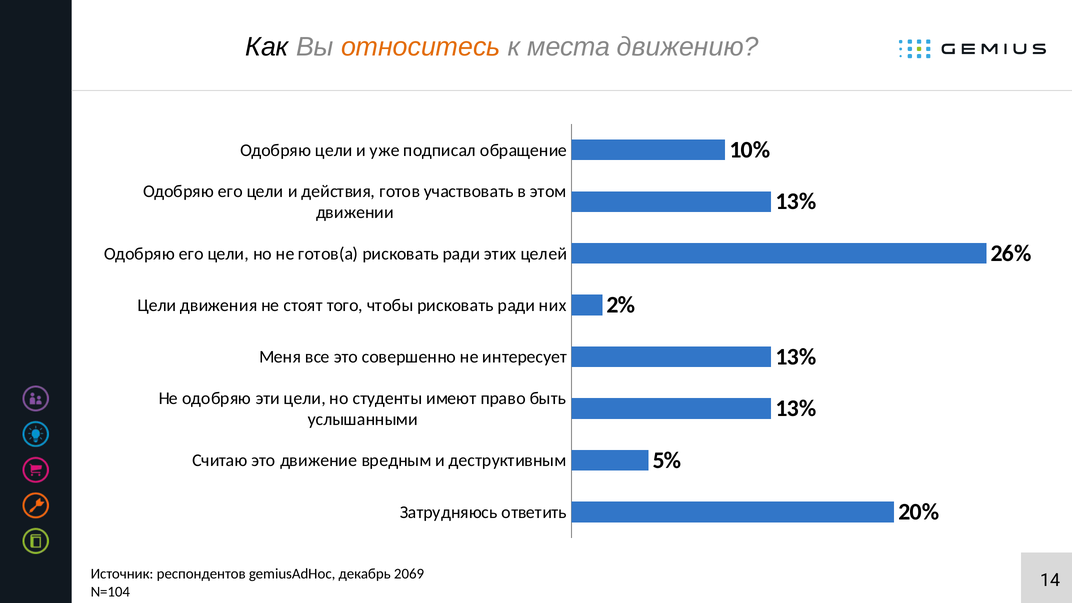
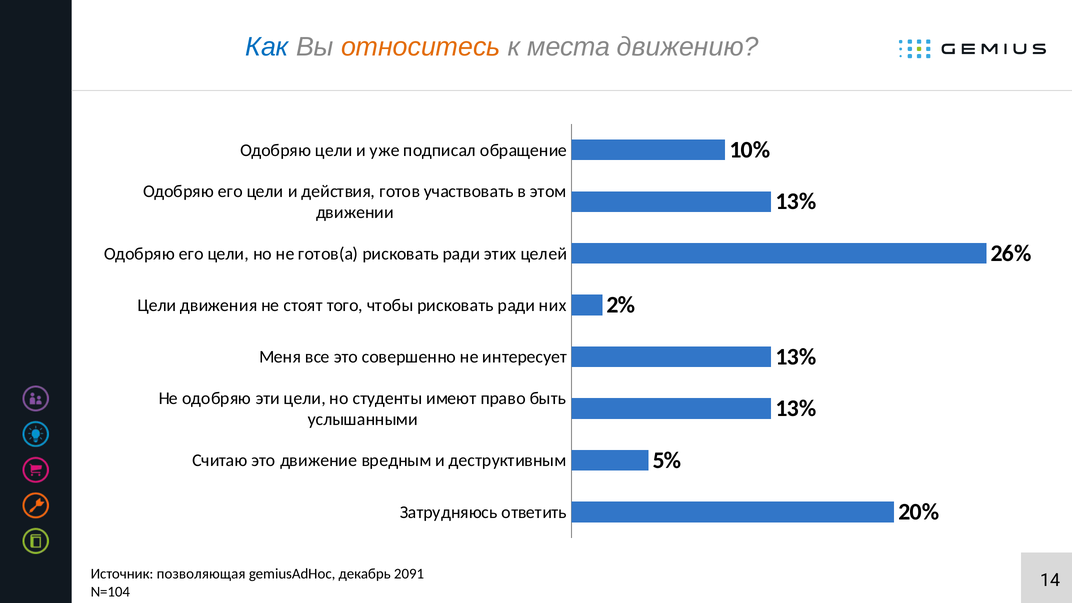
Как colour: black -> blue
респондентов: респондентов -> позволяющая
2069: 2069 -> 2091
